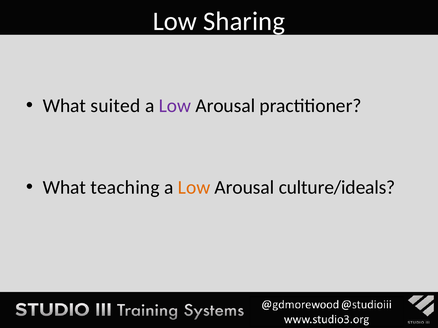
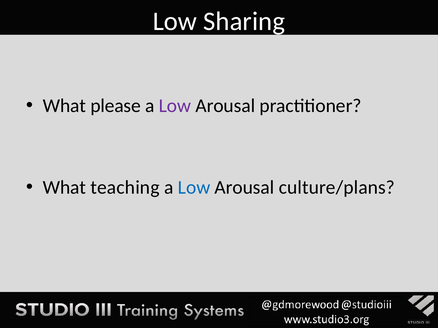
suited: suited -> please
Low at (194, 188) colour: orange -> blue
culture/ideals: culture/ideals -> culture/plans
